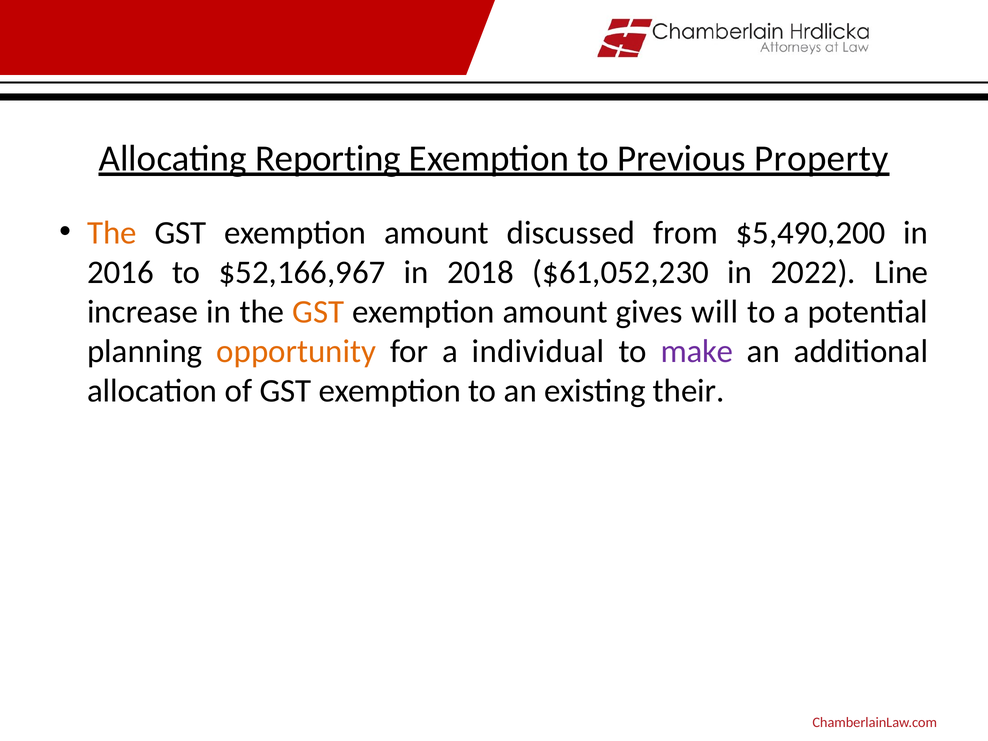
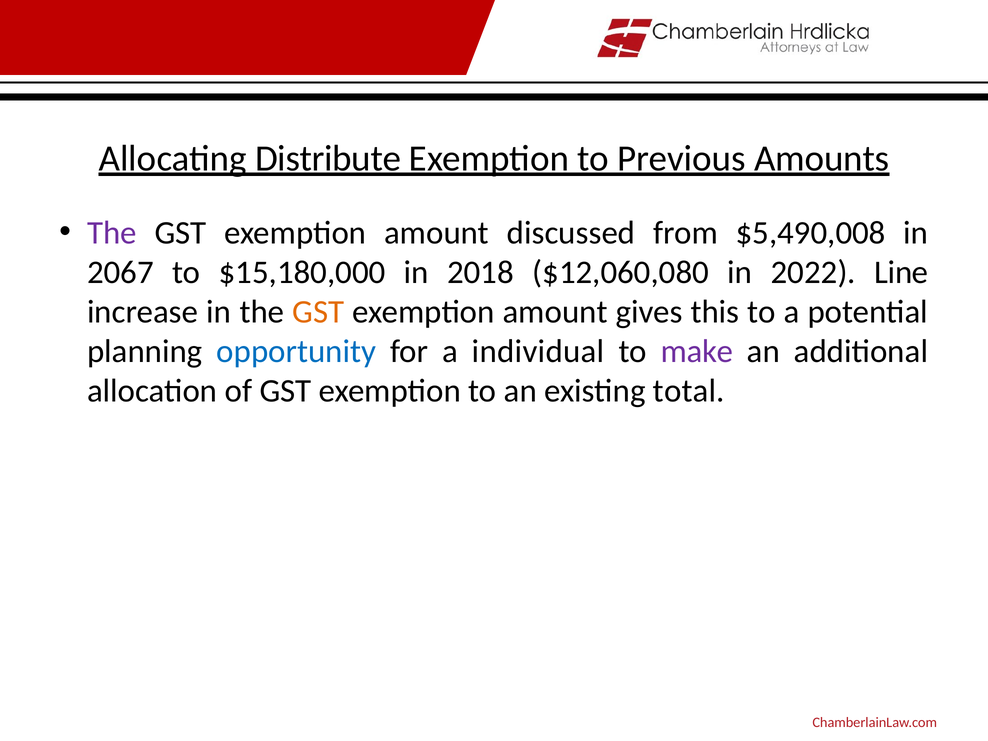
Reporting: Reporting -> Distribute
Property: Property -> Amounts
The at (112, 233) colour: orange -> purple
$5,490,200: $5,490,200 -> $5,490,008
2016: 2016 -> 2067
$52,166,967: $52,166,967 -> $15,180,000
$61,052,230: $61,052,230 -> $12,060,080
will: will -> this
opportunity colour: orange -> blue
their: their -> total
